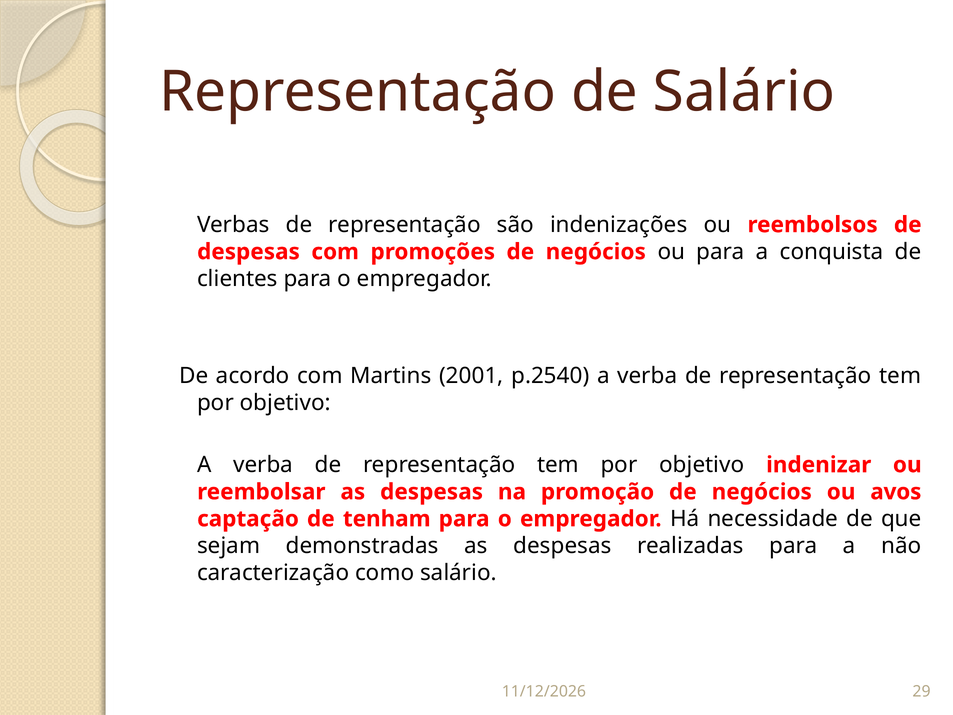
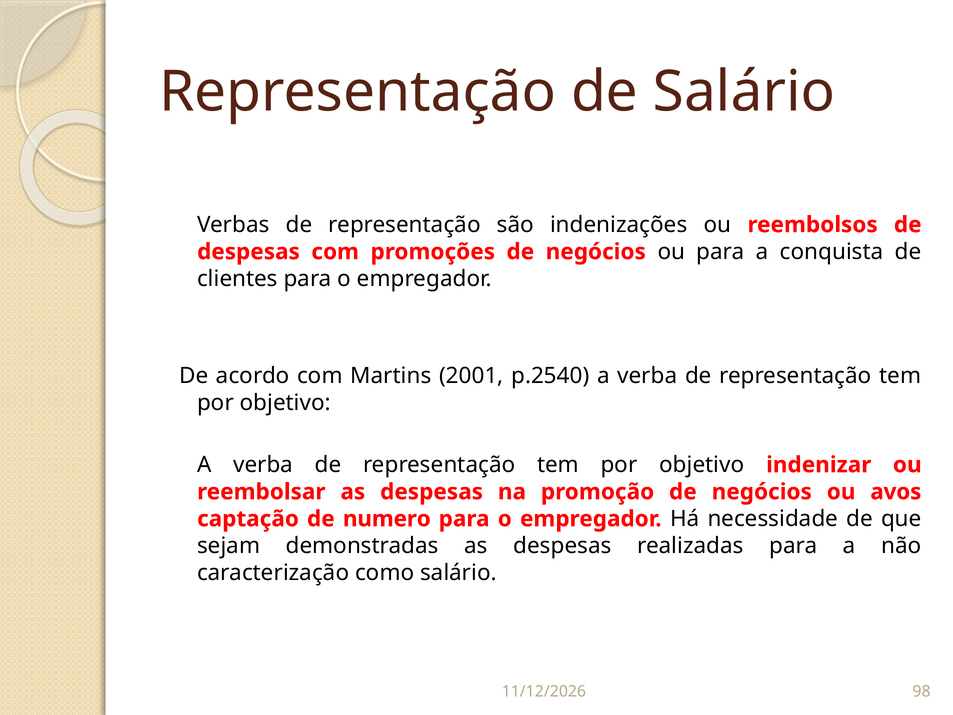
tenham: tenham -> numero
29: 29 -> 98
